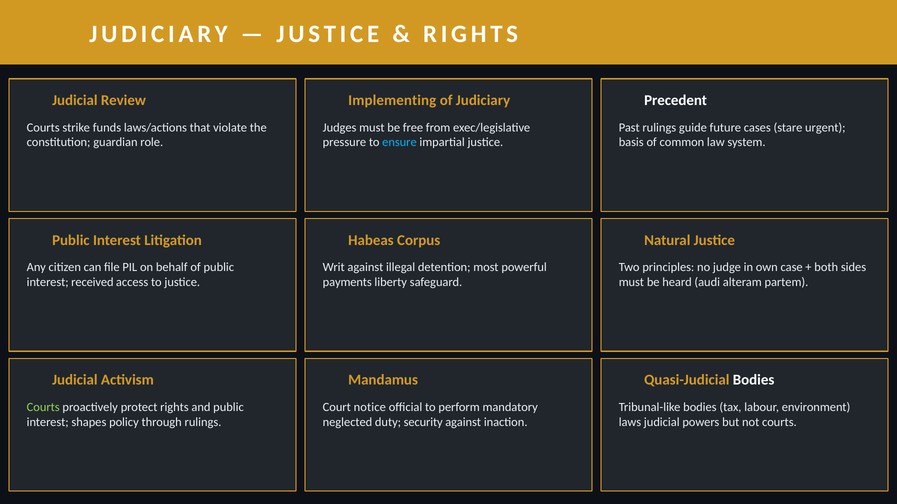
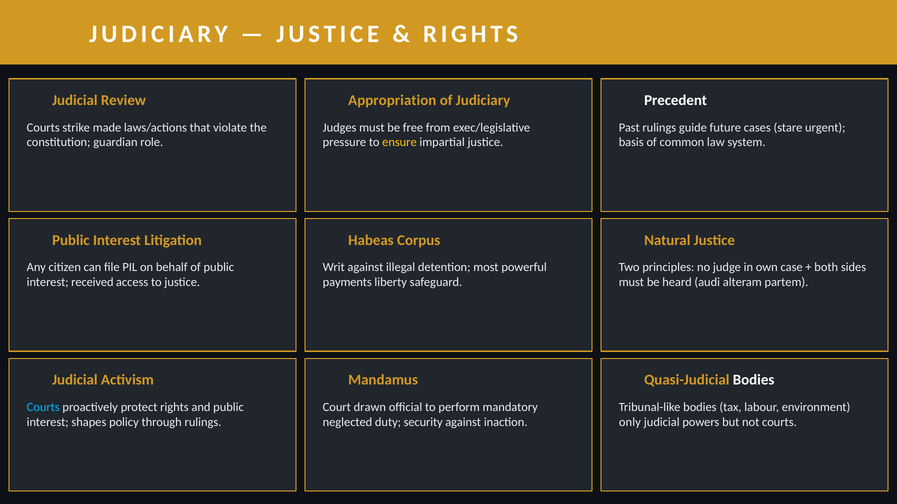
Implementing: Implementing -> Appropriation
funds: funds -> made
ensure colour: light blue -> yellow
Courts at (43, 407) colour: light green -> light blue
notice: notice -> drawn
laws: laws -> only
